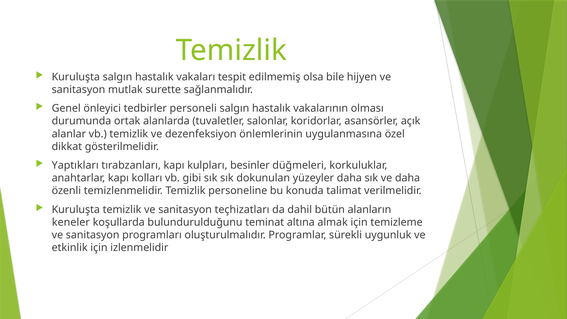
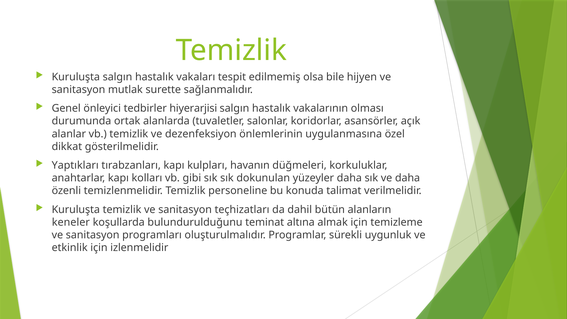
personeli: personeli -> hiyerarjisi
besinler: besinler -> havanın
